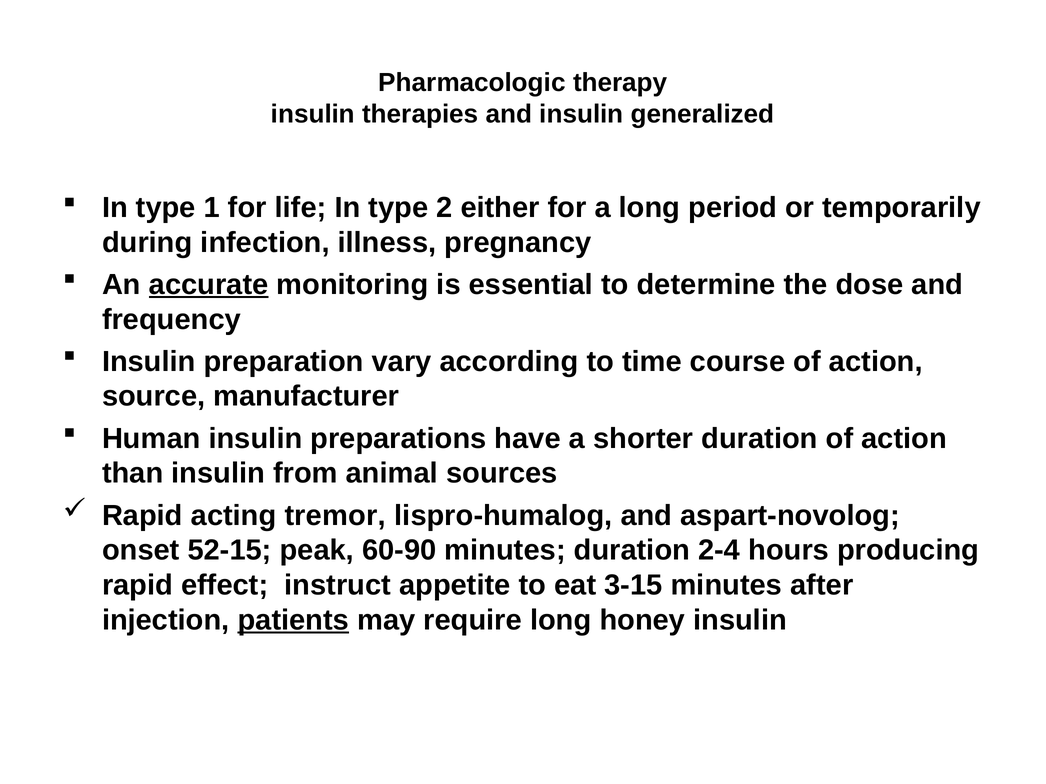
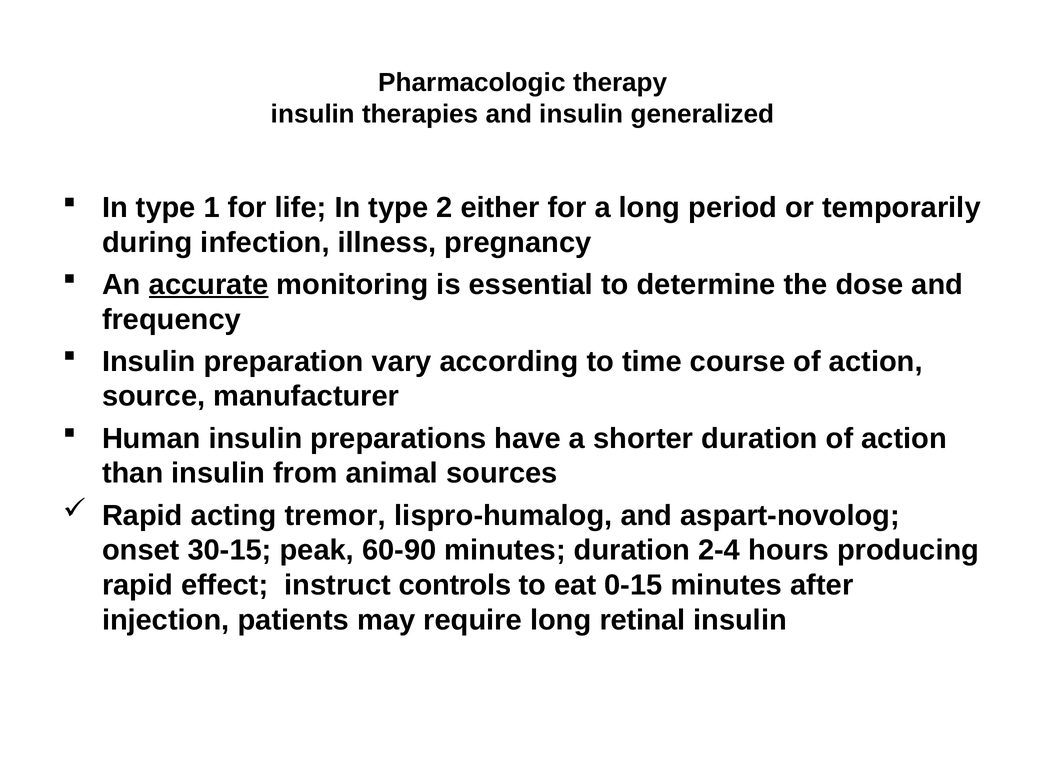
52-15: 52-15 -> 30-15
appetite: appetite -> controls
3-15: 3-15 -> 0-15
patients underline: present -> none
honey: honey -> retinal
